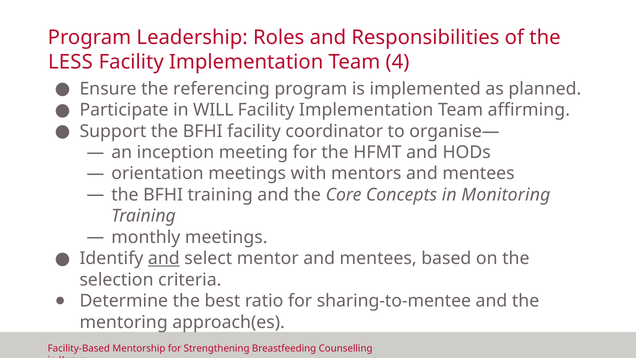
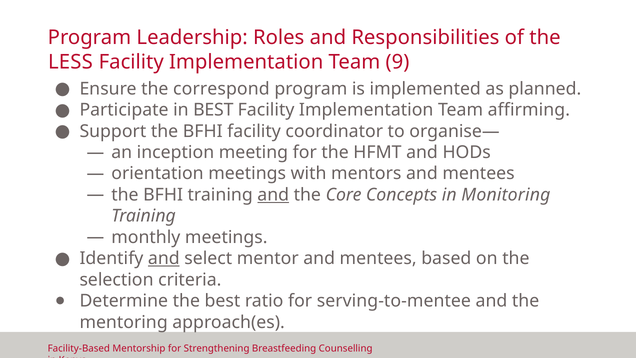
4: 4 -> 9
referencing: referencing -> correspond
in WILL: WILL -> BEST
and at (273, 195) underline: none -> present
sharing-to-mentee: sharing-to-mentee -> serving-to-mentee
